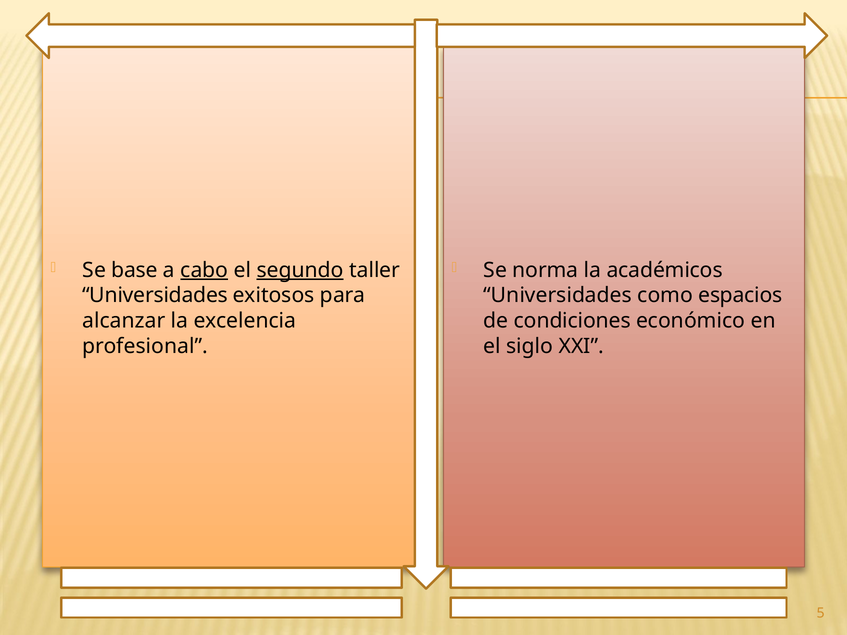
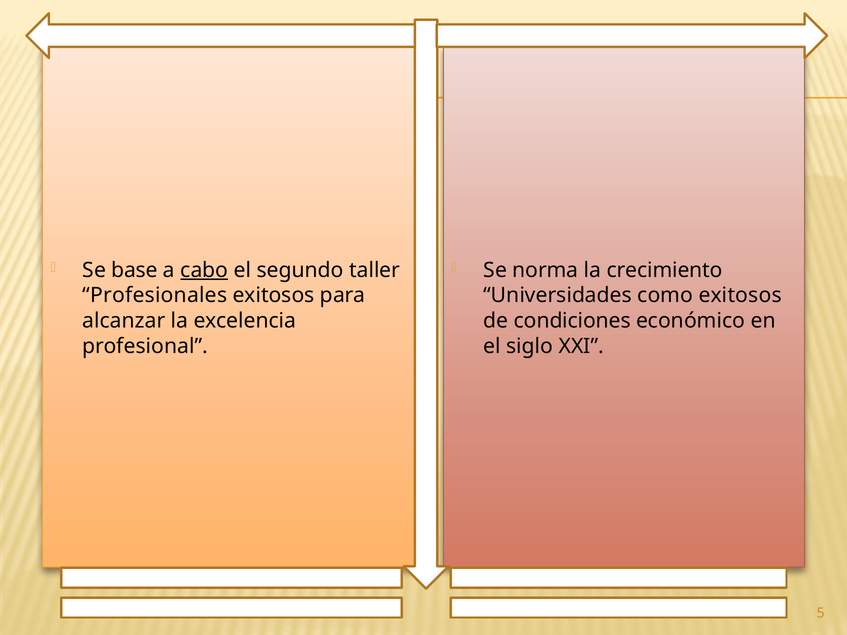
segundo underline: present -> none
académicos: académicos -> crecimiento
Universidades at (155, 296): Universidades -> Profesionales
como espacios: espacios -> exitosos
